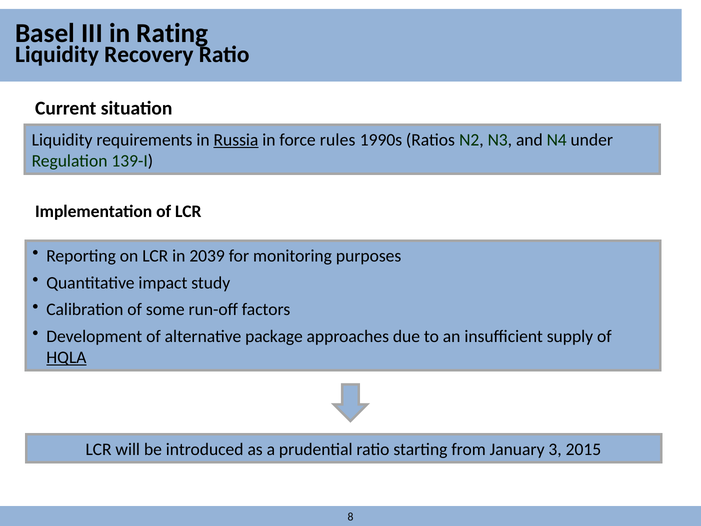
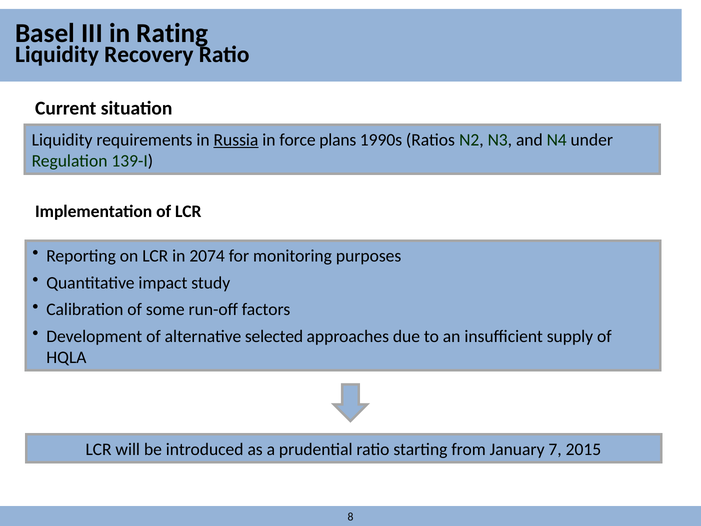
rules: rules -> plans
2039: 2039 -> 2074
package: package -> selected
HQLA underline: present -> none
3: 3 -> 7
